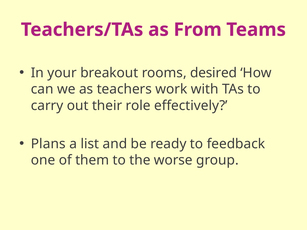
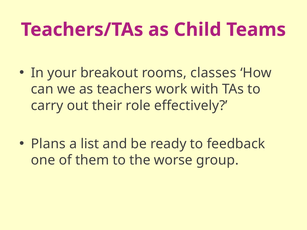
From: From -> Child
desired: desired -> classes
